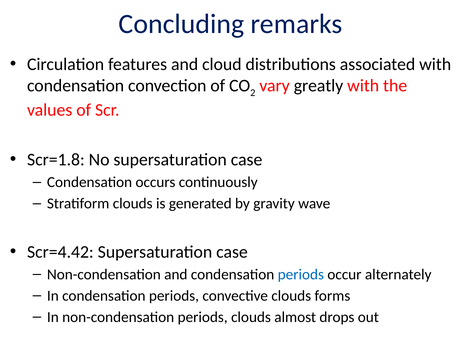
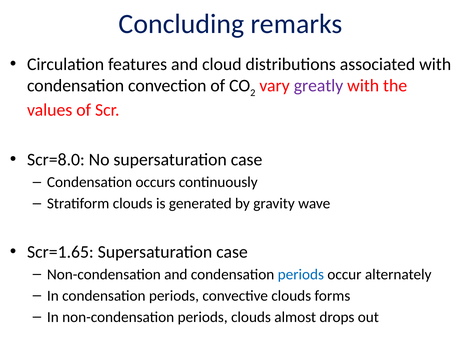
greatly colour: black -> purple
Scr=1.8: Scr=1.8 -> Scr=8.0
Scr=4.42: Scr=4.42 -> Scr=1.65
